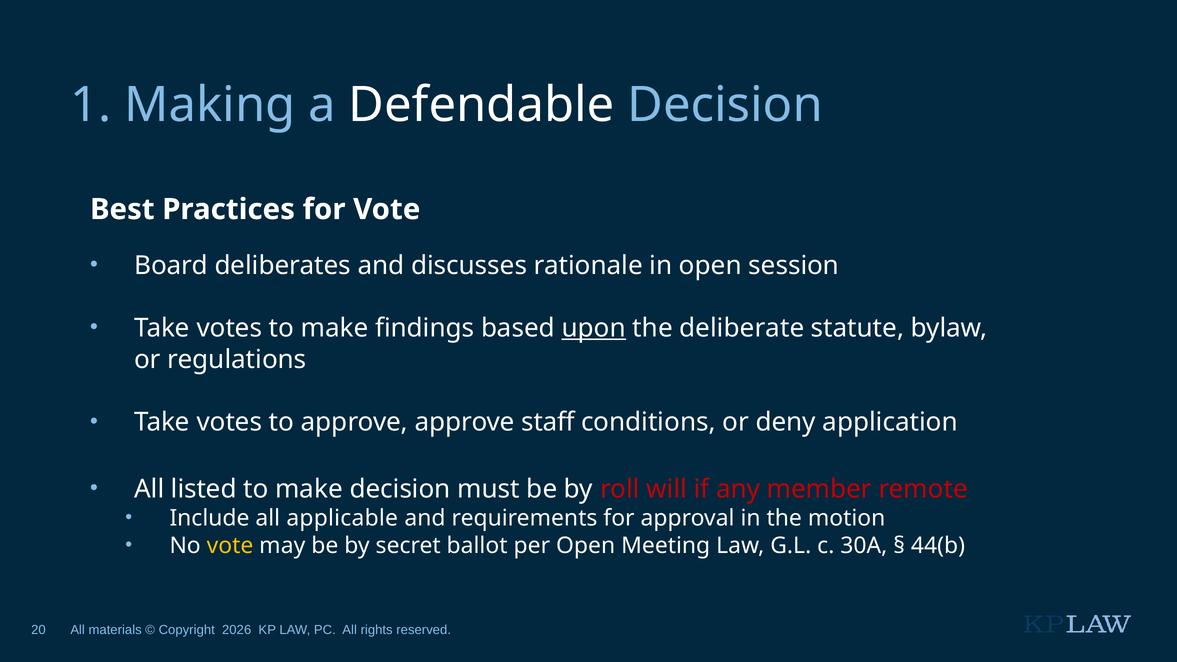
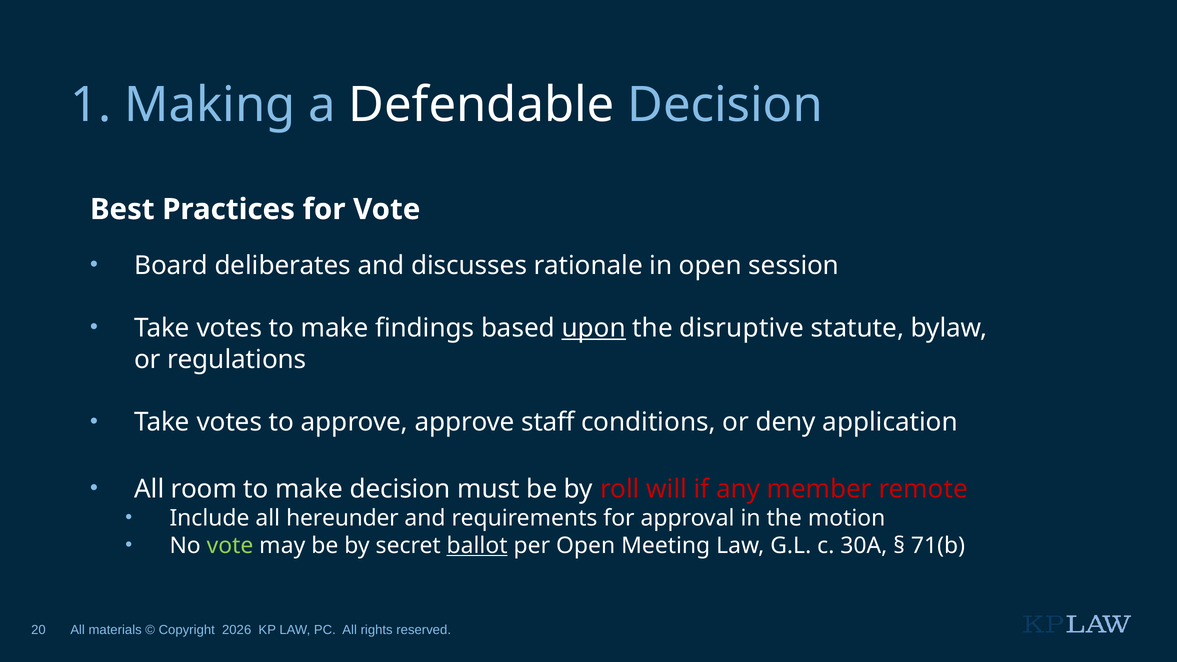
deliberate: deliberate -> disruptive
listed: listed -> room
applicable: applicable -> hereunder
vote at (230, 546) colour: yellow -> light green
ballot underline: none -> present
44(b: 44(b -> 71(b
